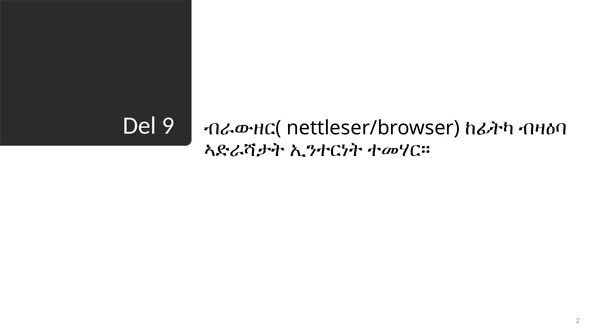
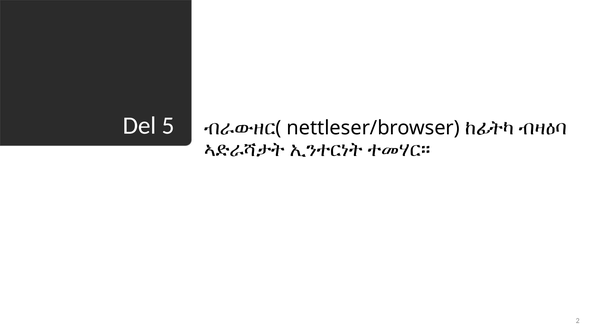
9: 9 -> 5
